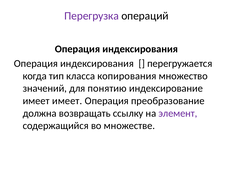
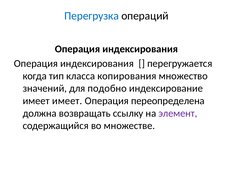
Перегрузка colour: purple -> blue
понятию: понятию -> подобно
преобразование: преобразование -> переопределена
